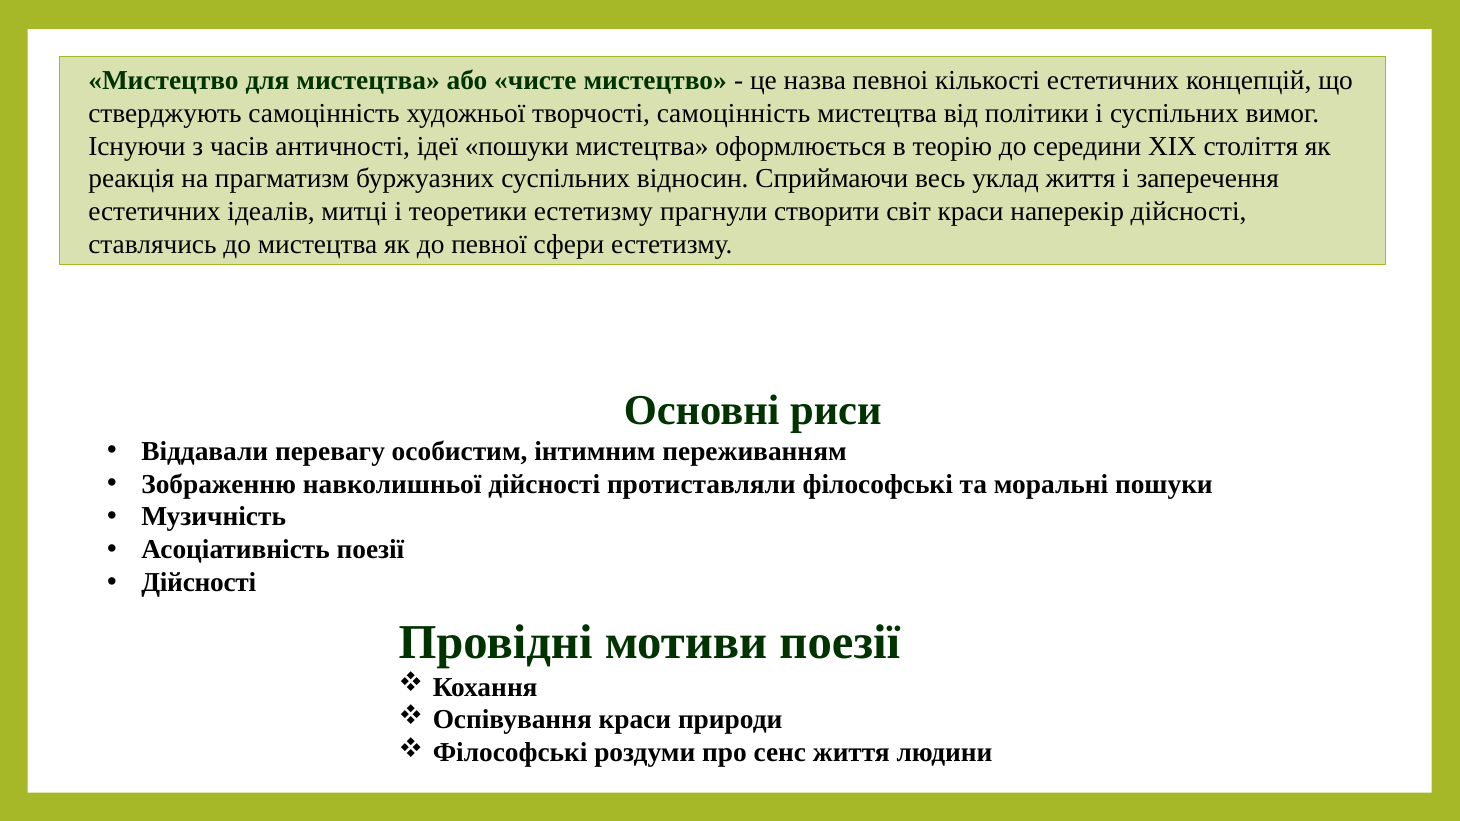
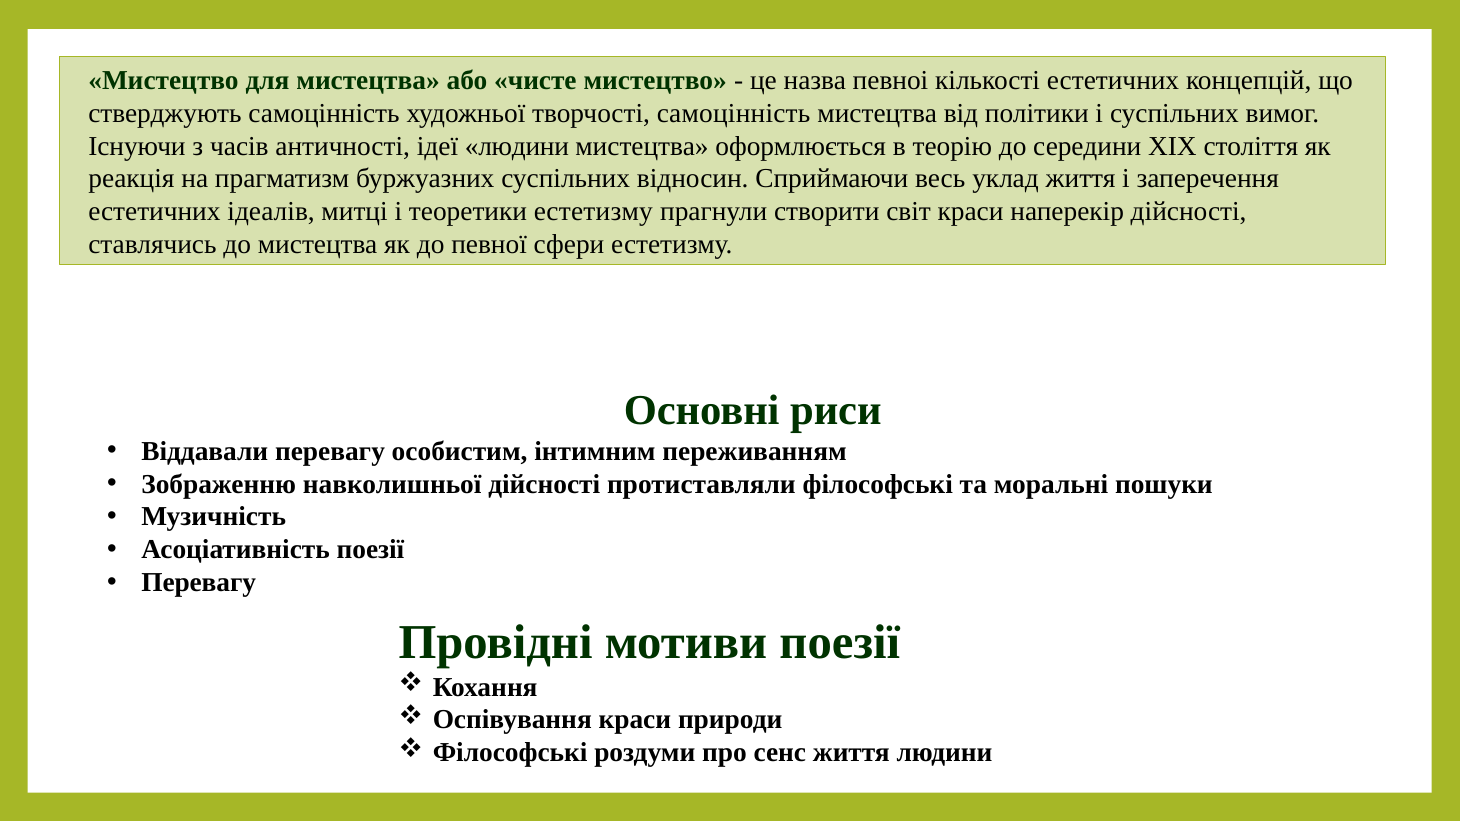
ідеї пошуки: пошуки -> людини
Дійсності at (199, 583): Дійсності -> Перевагу
